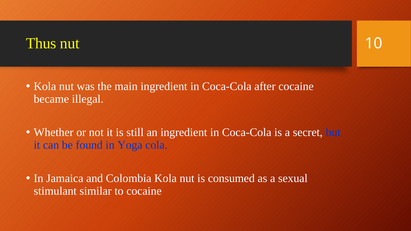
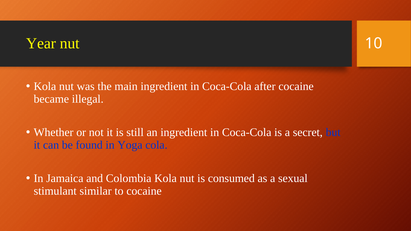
Thus: Thus -> Year
